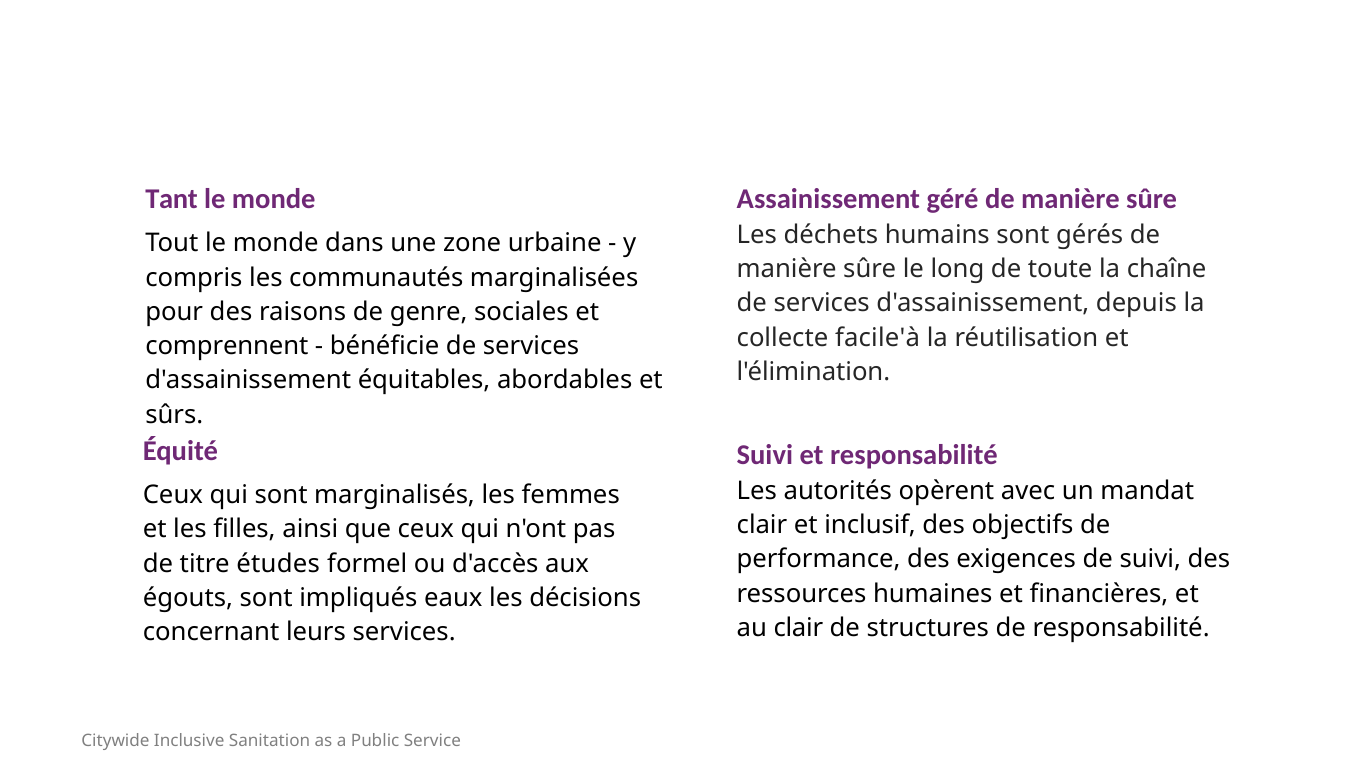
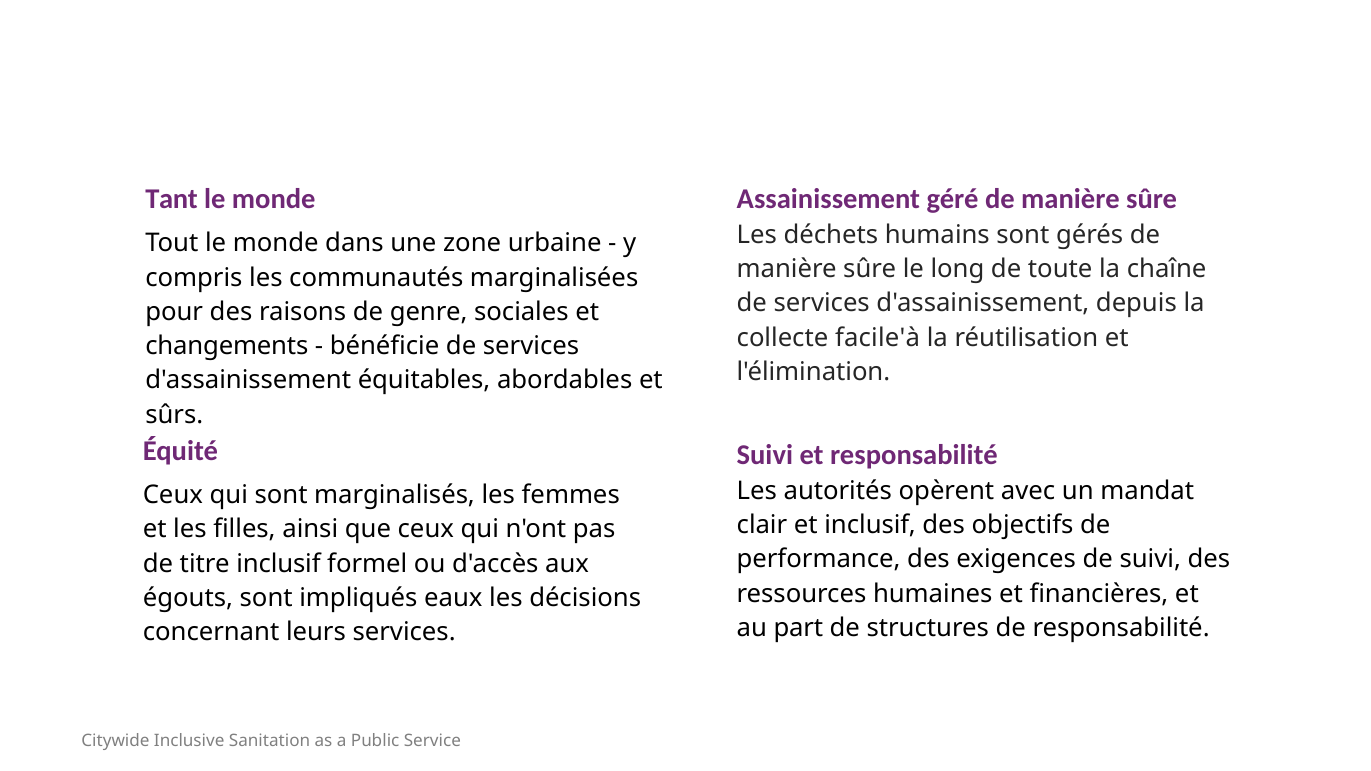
comprennent: comprennent -> changements
titre études: études -> inclusif
au clair: clair -> part
